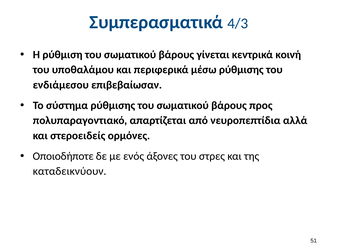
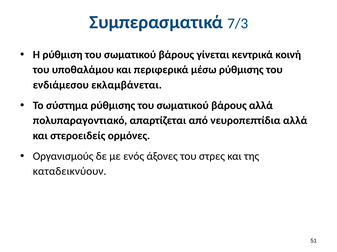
4/3: 4/3 -> 7/3
επιβεβαίωσαν: επιβεβαίωσαν -> εκλαμβάνεται
βάρους προς: προς -> αλλά
Οποιοδήποτε: Οποιοδήποτε -> Οργανισμούς
